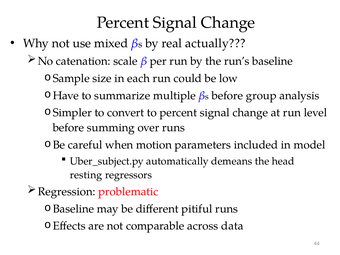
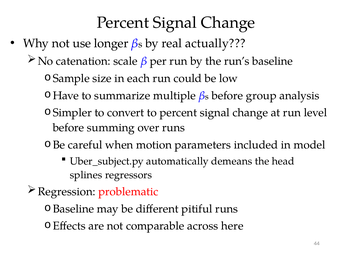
mixed: mixed -> longer
resting: resting -> splines
data: data -> here
